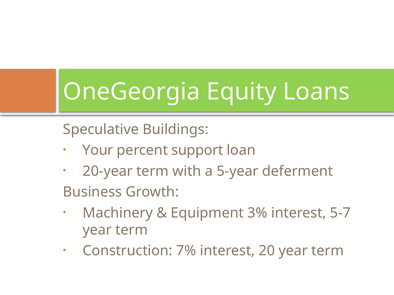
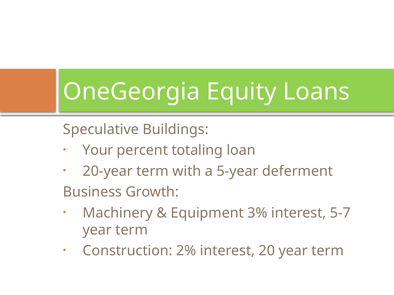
support: support -> totaling
7%: 7% -> 2%
